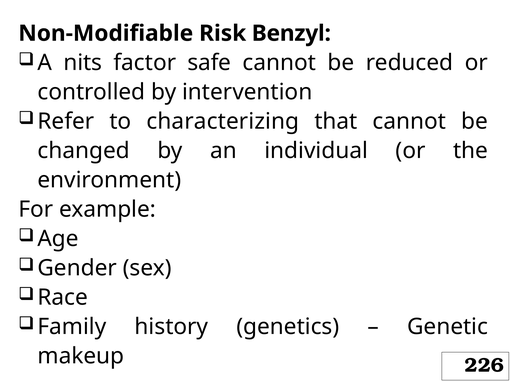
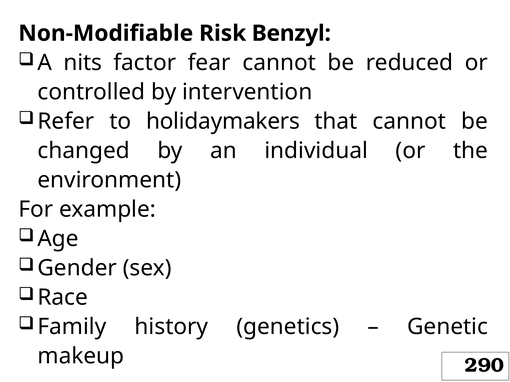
safe: safe -> fear
characterizing: characterizing -> holidaymakers
226: 226 -> 290
